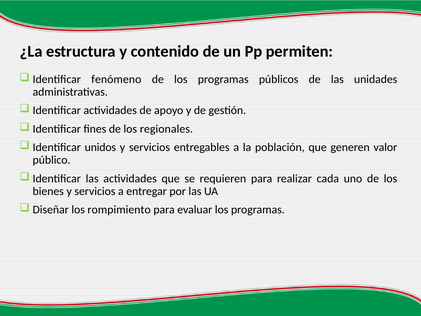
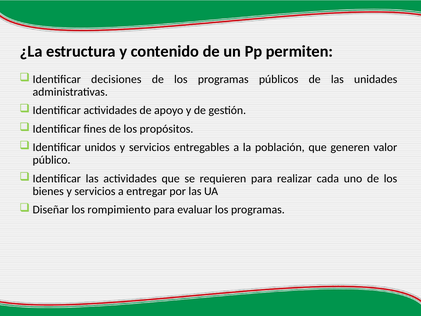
fenómeno: fenómeno -> decisiones
regionales: regionales -> propósitos
